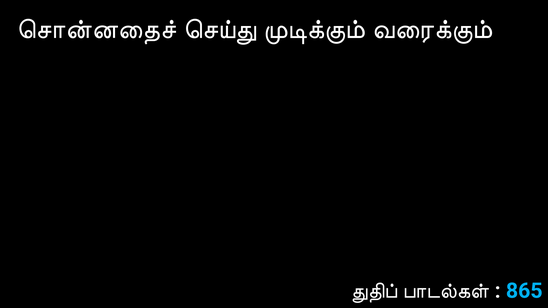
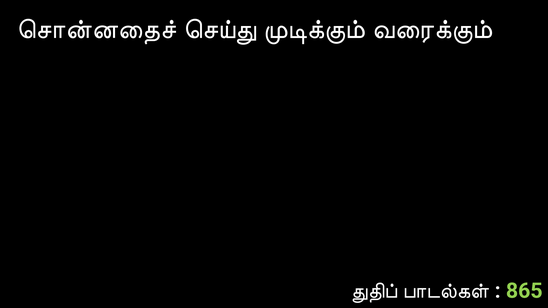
865 colour: light blue -> light green
